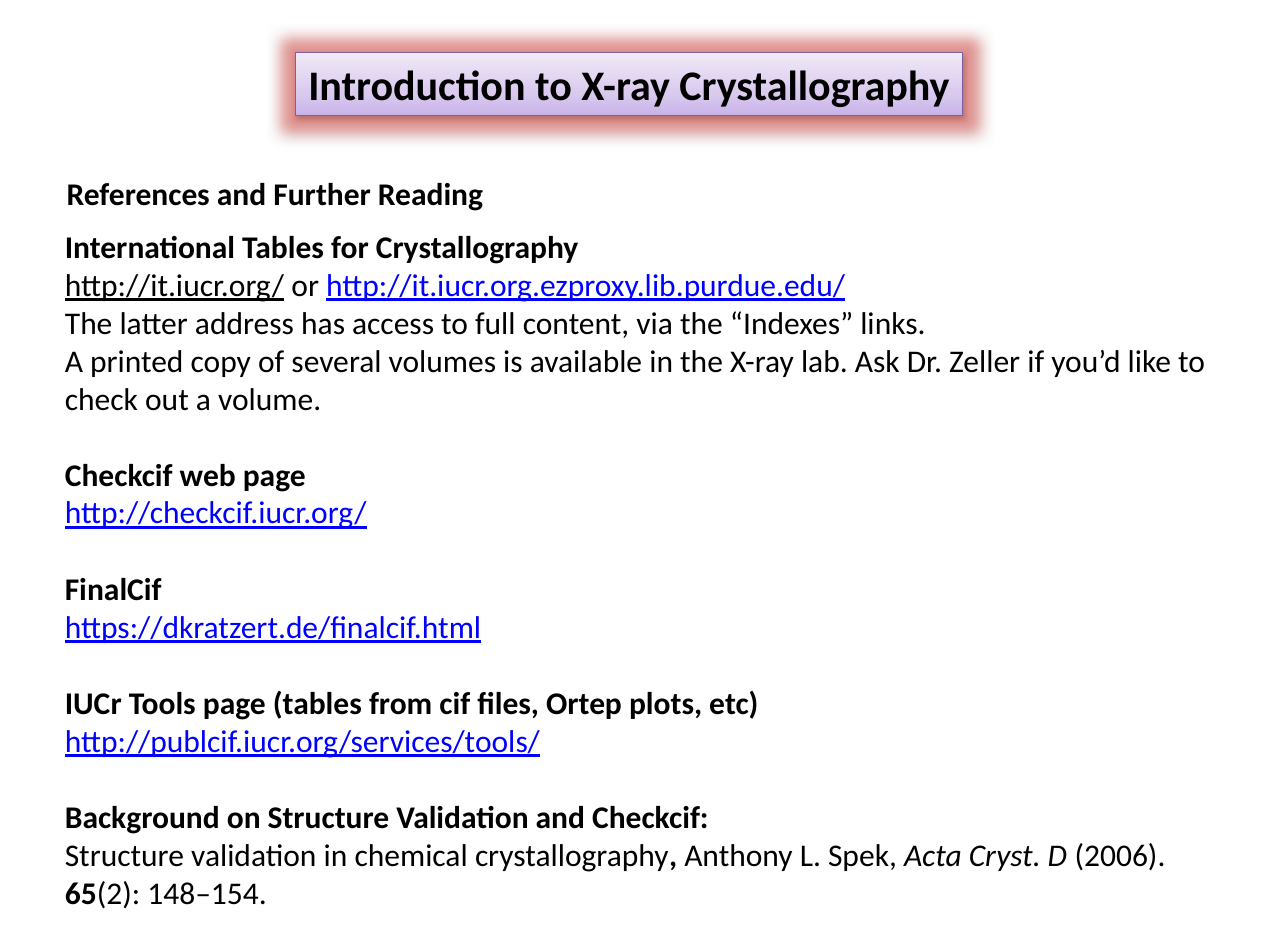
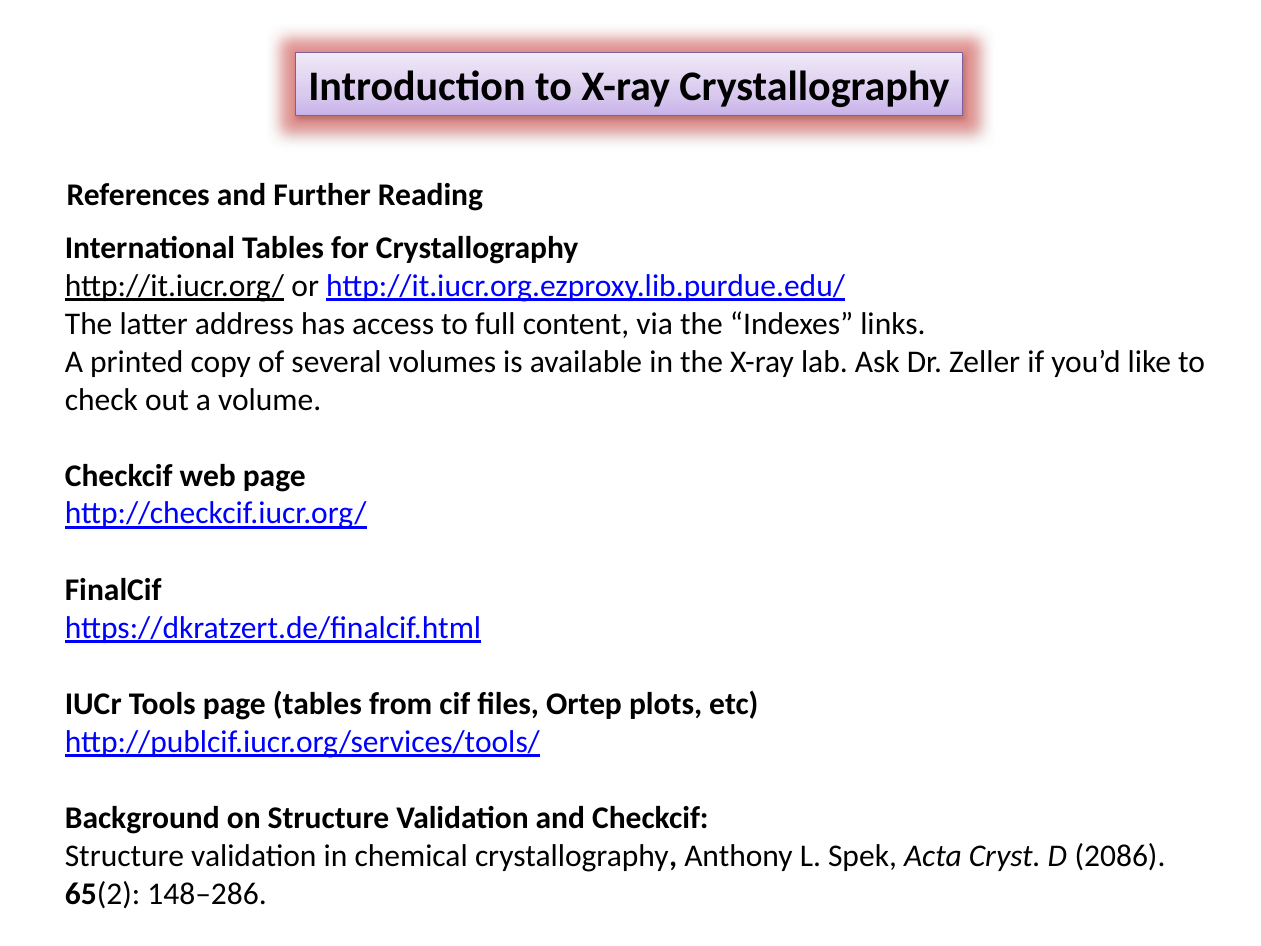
2006: 2006 -> 2086
148–154: 148–154 -> 148–286
